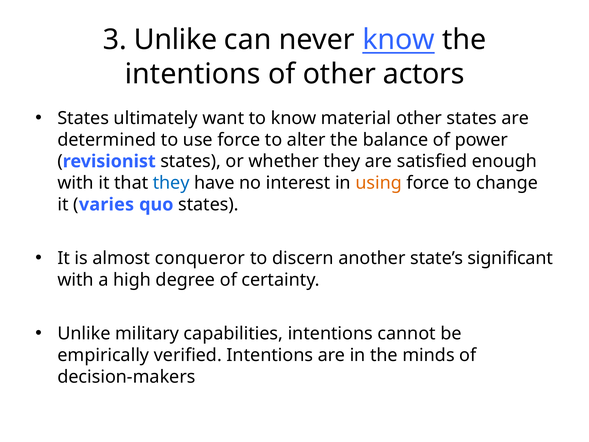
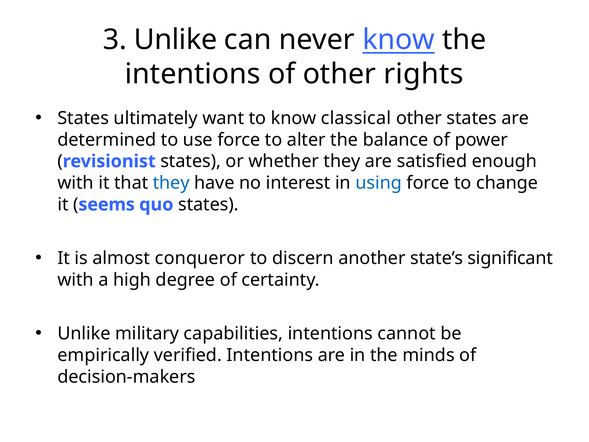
actors: actors -> rights
material: material -> classical
using colour: orange -> blue
varies: varies -> seems
